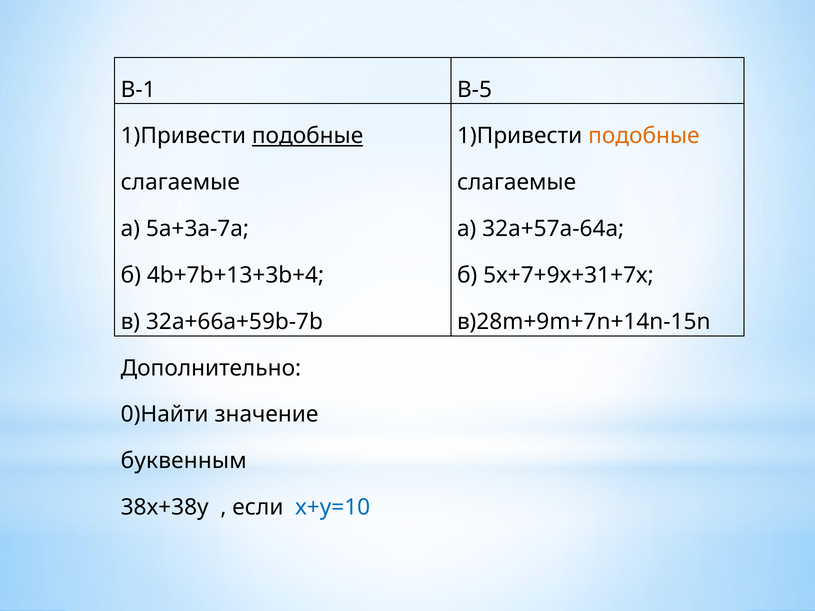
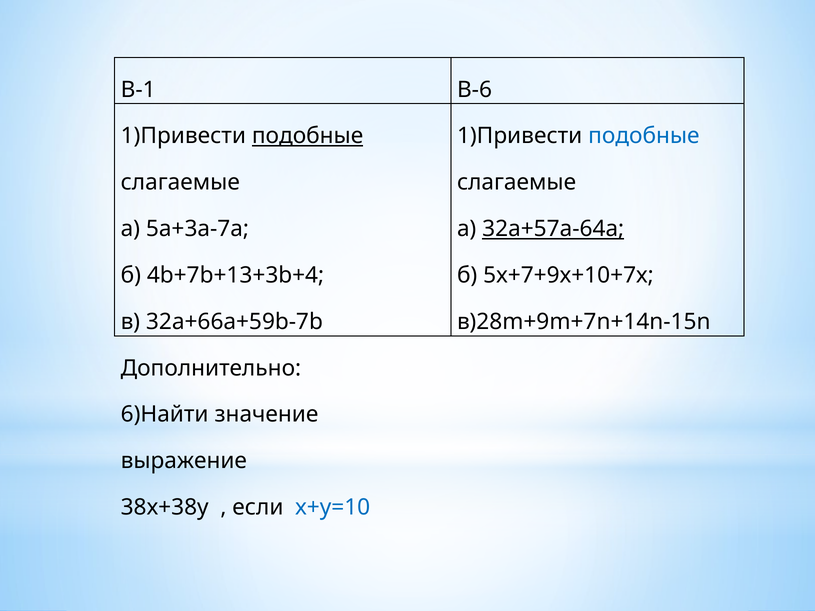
В-5: В-5 -> В-6
подобные at (644, 136) colour: orange -> blue
32а+57а-64а underline: none -> present
5х+7+9х+31+7х: 5х+7+9х+31+7х -> 5х+7+9х+10+7х
0)Найти: 0)Найти -> 6)Найти
буквенным: буквенным -> выражение
